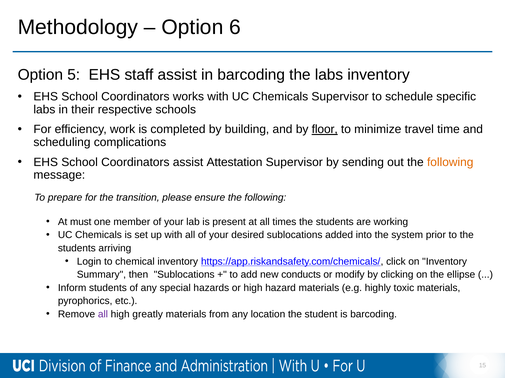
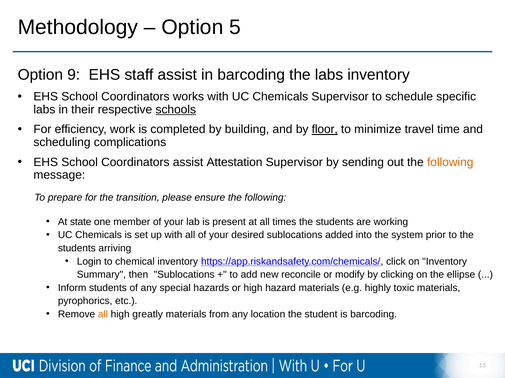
6: 6 -> 5
5: 5 -> 9
schools underline: none -> present
must: must -> state
conducts: conducts -> reconcile
all at (103, 315) colour: purple -> orange
